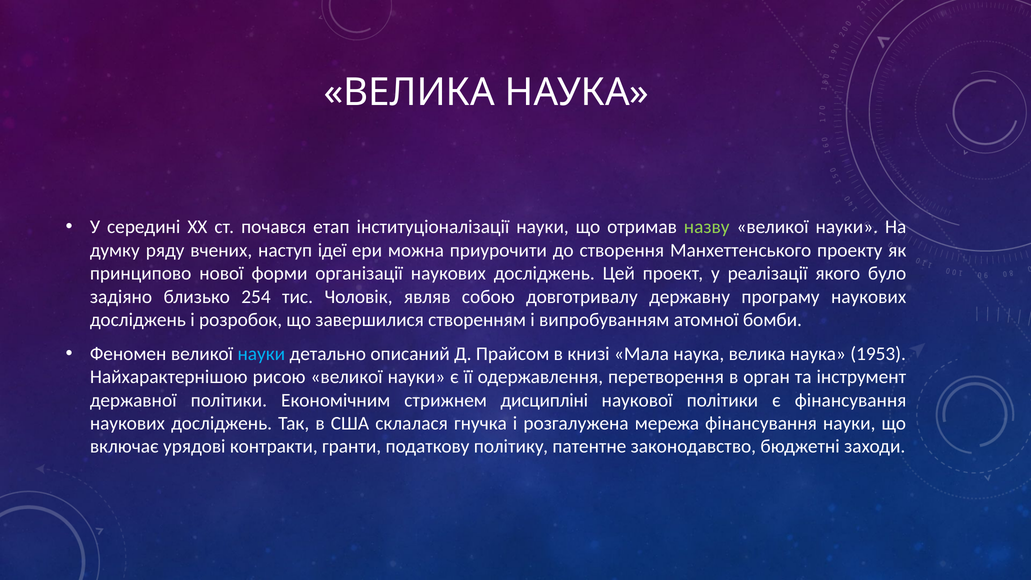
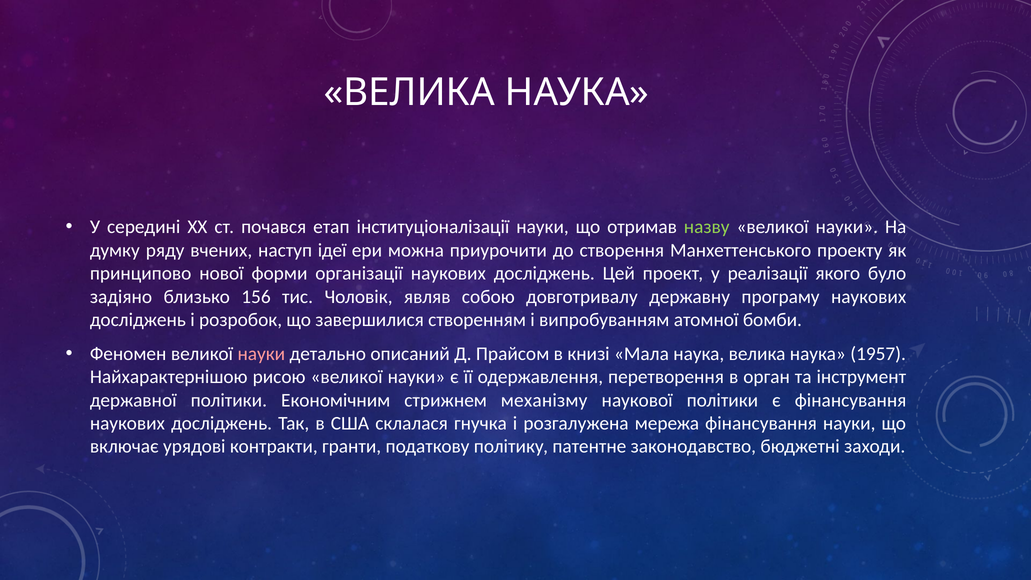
254: 254 -> 156
науки at (261, 354) colour: light blue -> pink
1953: 1953 -> 1957
дисципліні: дисципліні -> механізму
